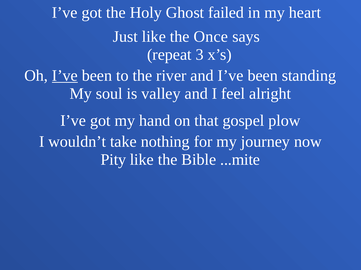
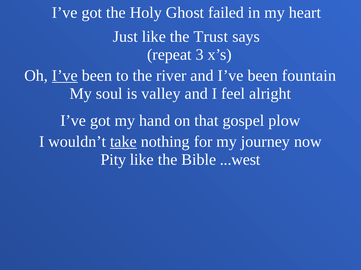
Once: Once -> Trust
standing: standing -> fountain
take underline: none -> present
...mite: ...mite -> ...west
